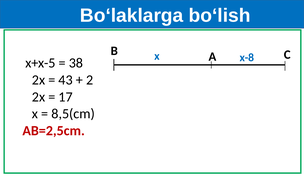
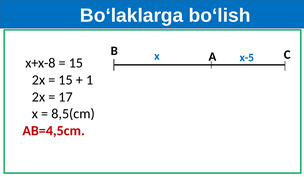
x-8: x-8 -> x-5
x+x-5: x+x-5 -> x+x-8
38 at (76, 63): 38 -> 15
43 at (66, 80): 43 -> 15
2: 2 -> 1
AB=2,5cm: AB=2,5cm -> AB=4,5cm
